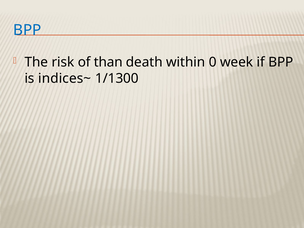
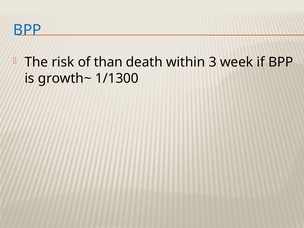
0: 0 -> 3
indices~: indices~ -> growth~
